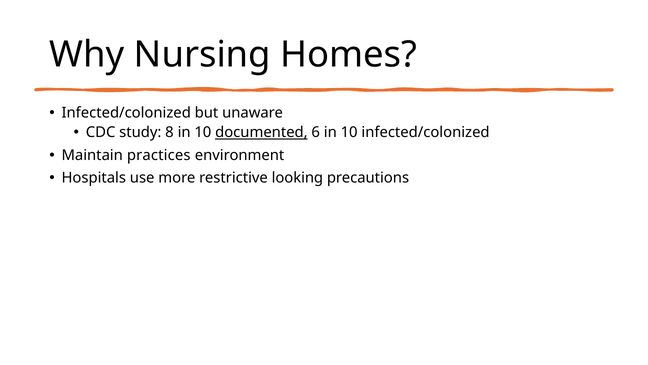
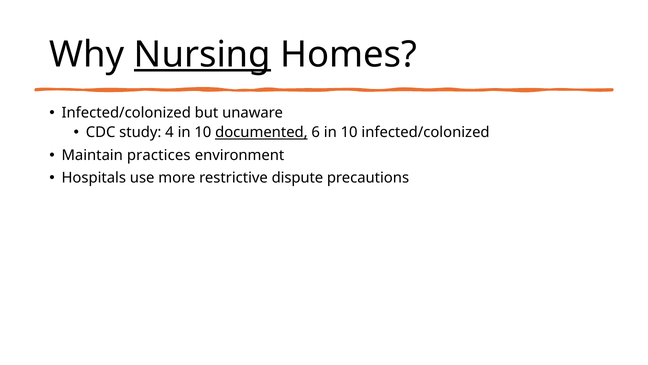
Nursing underline: none -> present
8: 8 -> 4
looking: looking -> dispute
